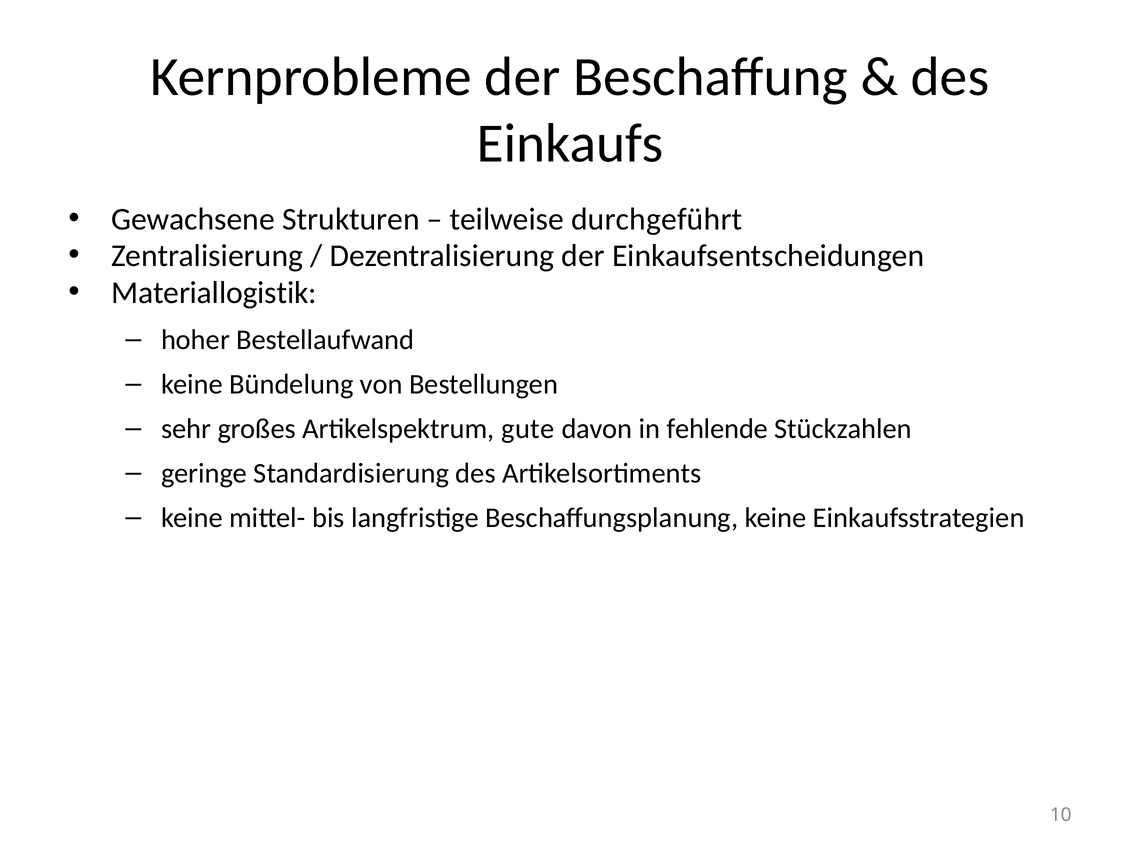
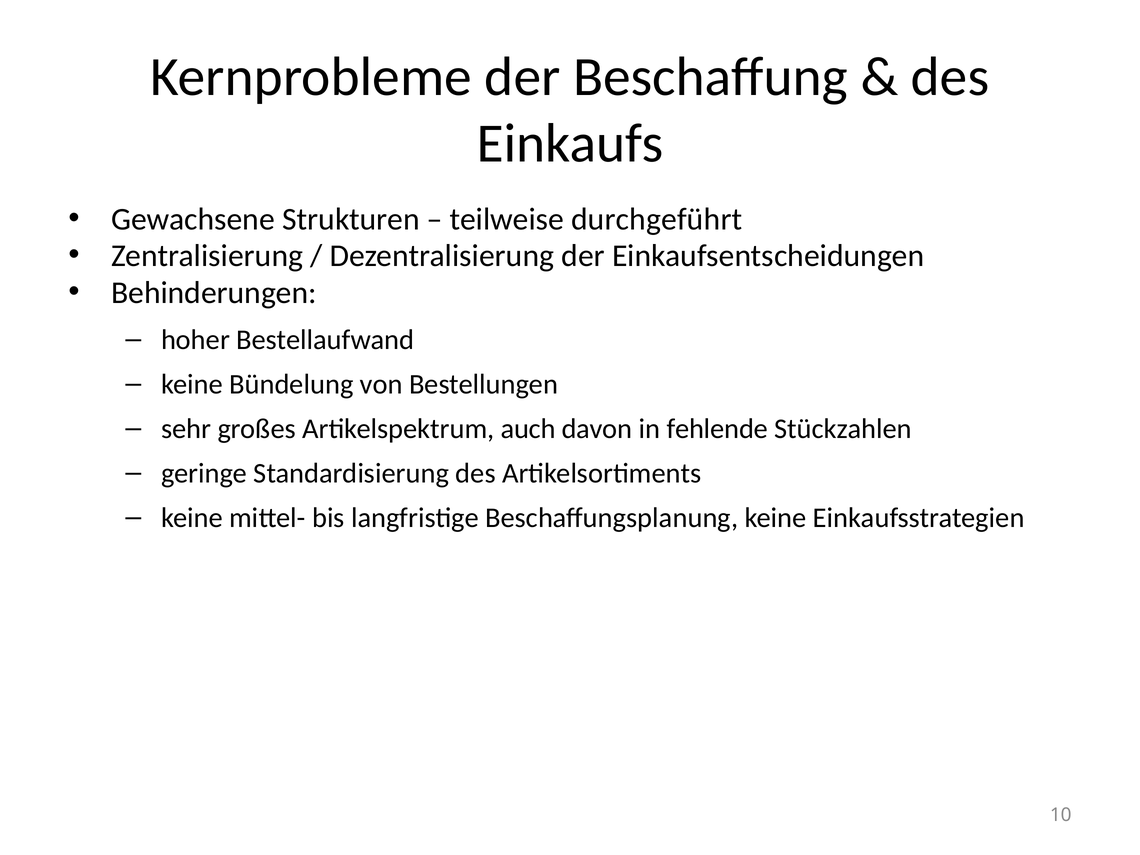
Materiallogistik: Materiallogistik -> Behinderungen
gute: gute -> auch
